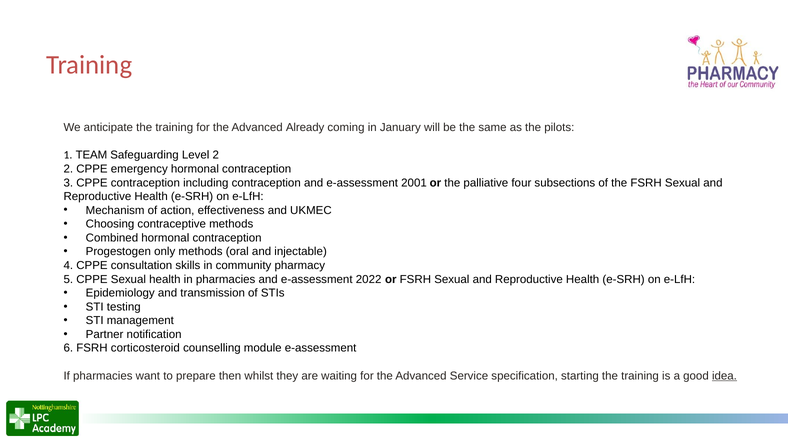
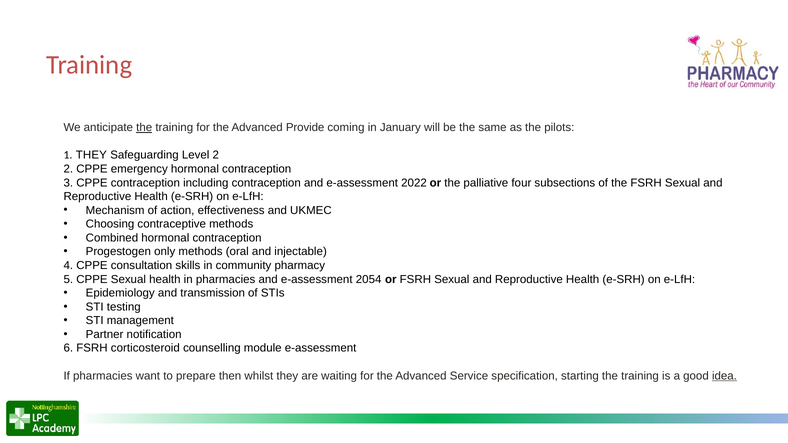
the at (144, 128) underline: none -> present
Already: Already -> Provide
1 TEAM: TEAM -> THEY
2001: 2001 -> 2022
2022: 2022 -> 2054
